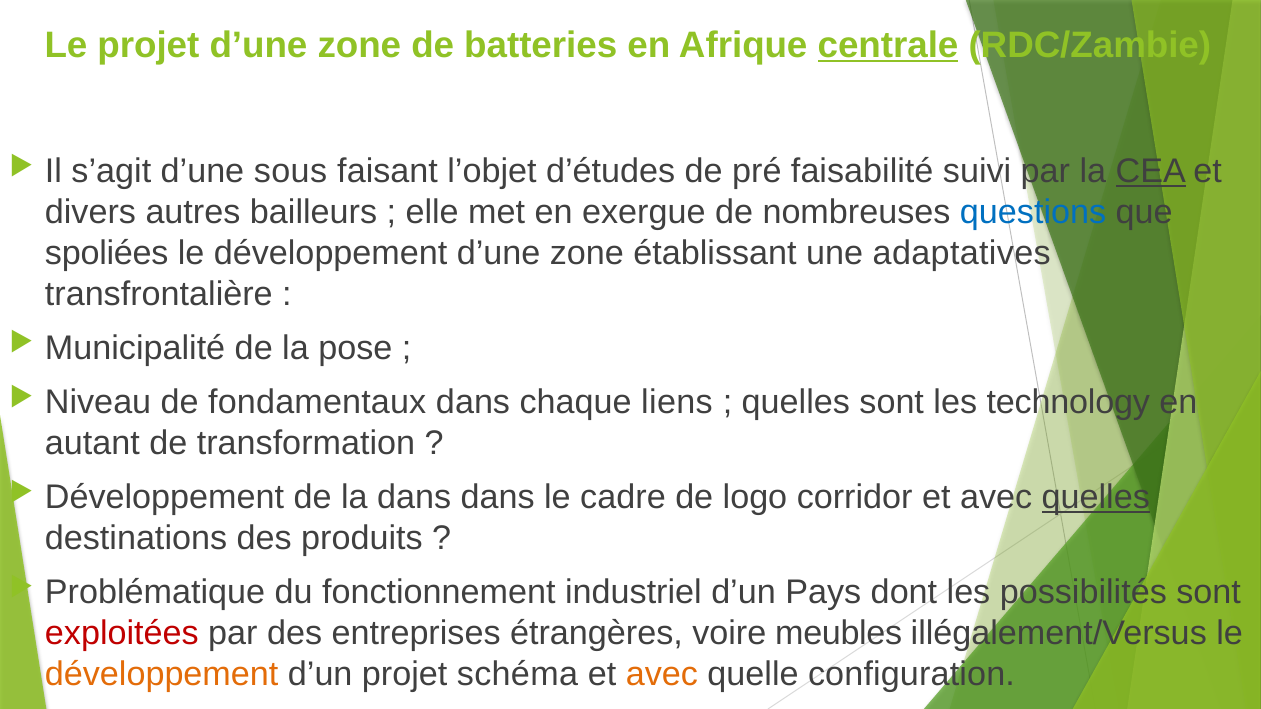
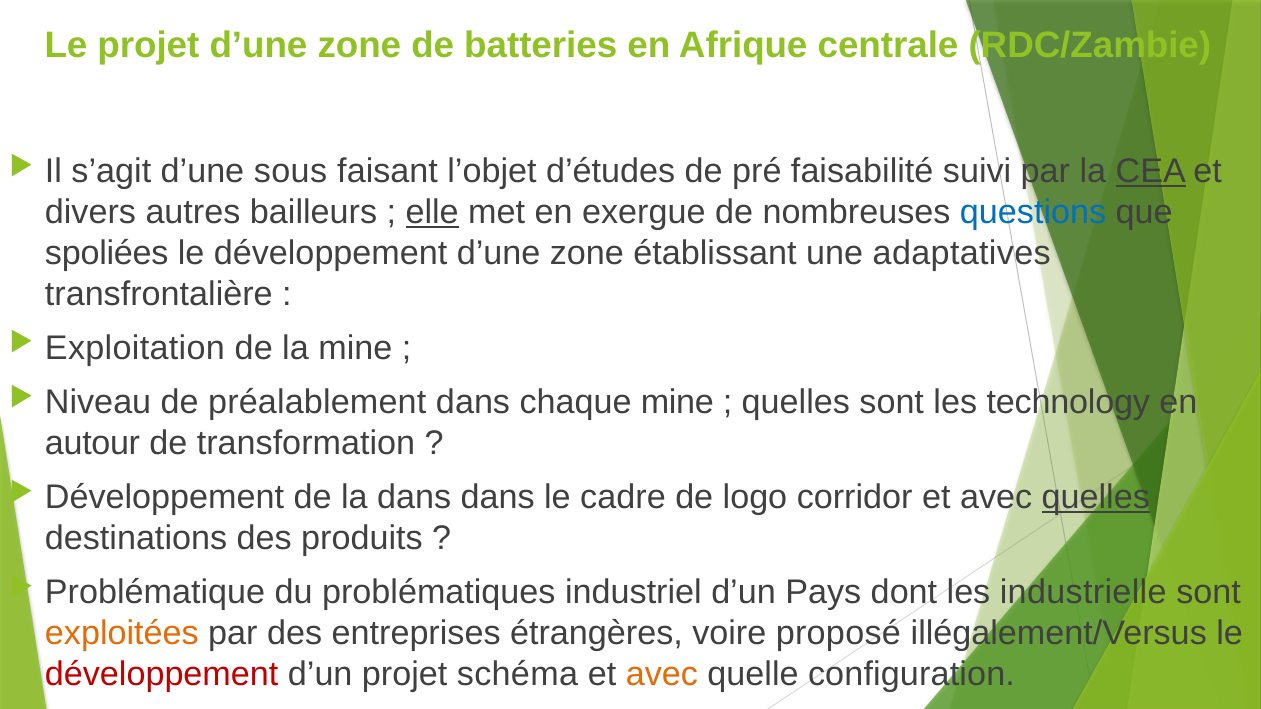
centrale underline: present -> none
elle underline: none -> present
Municipalité: Municipalité -> Exploitation
la pose: pose -> mine
fondamentaux: fondamentaux -> préalablement
chaque liens: liens -> mine
autant: autant -> autour
fonctionnement: fonctionnement -> problématiques
possibilités: possibilités -> industrielle
exploitées colour: red -> orange
meubles: meubles -> proposé
développement at (162, 674) colour: orange -> red
